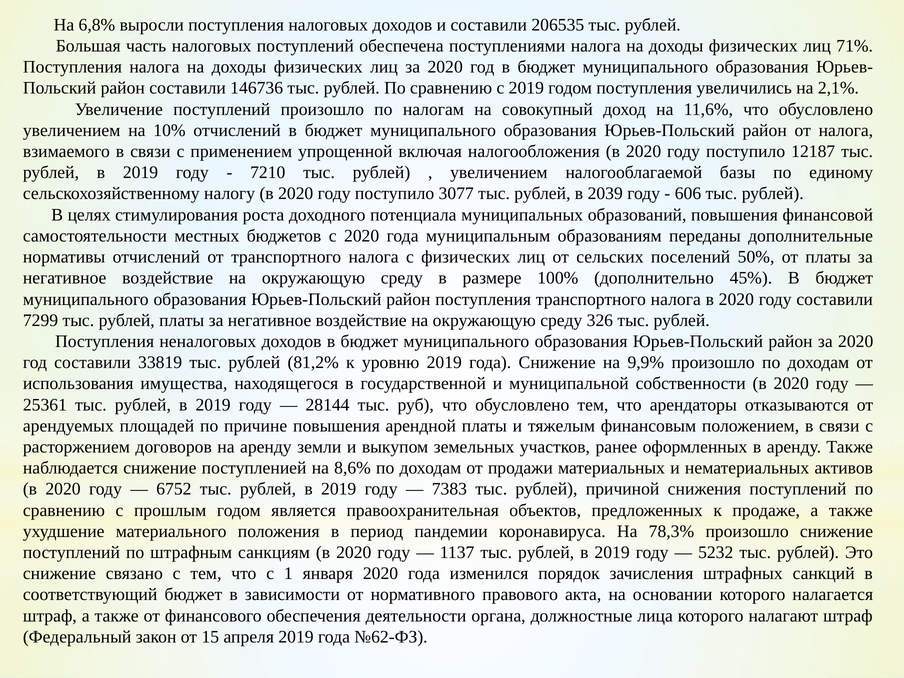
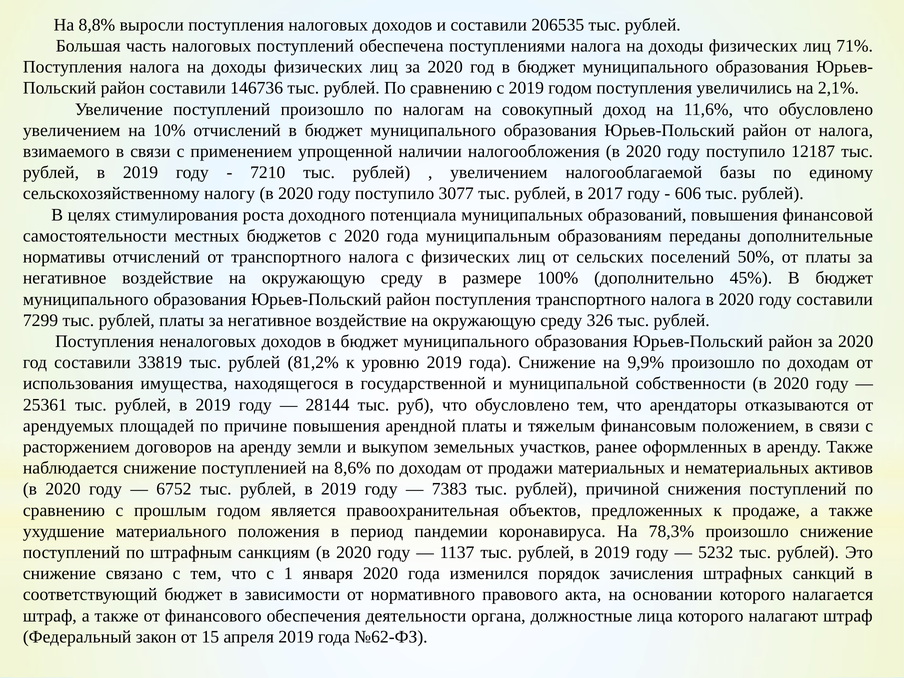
6,8%: 6,8% -> 8,8%
включая: включая -> наличии
2039: 2039 -> 2017
